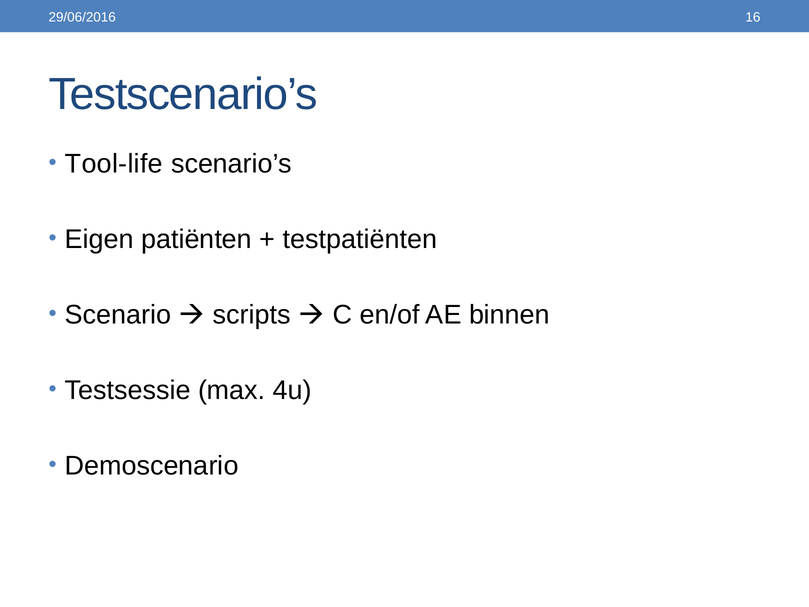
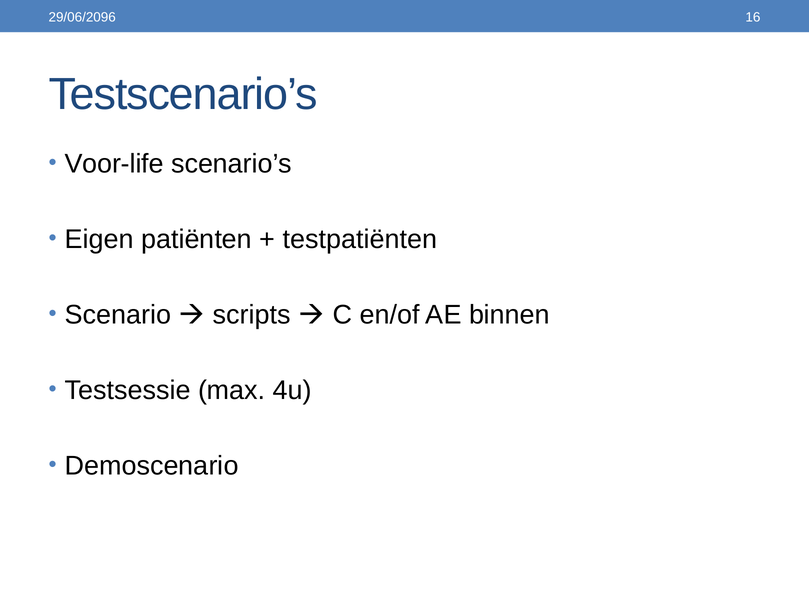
29/06/2016: 29/06/2016 -> 29/06/2096
Tool-life: Tool-life -> Voor-life
